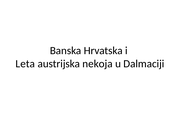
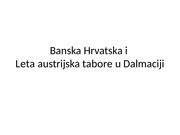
nekoja: nekoja -> tabore
